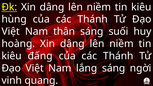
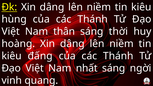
suối: suối -> thời
lắng: lắng -> nhất
